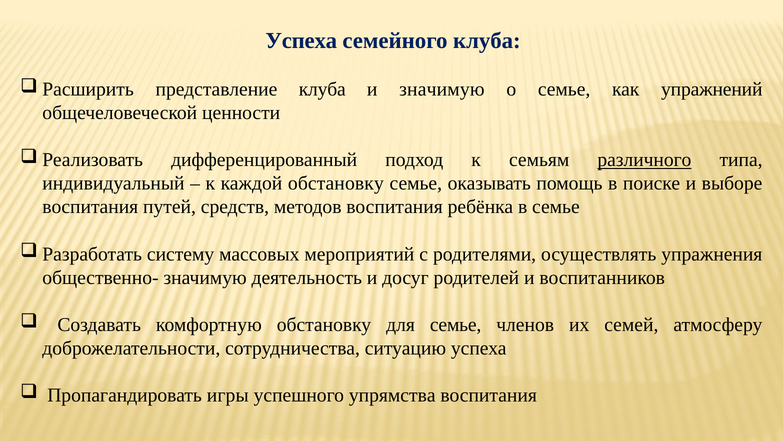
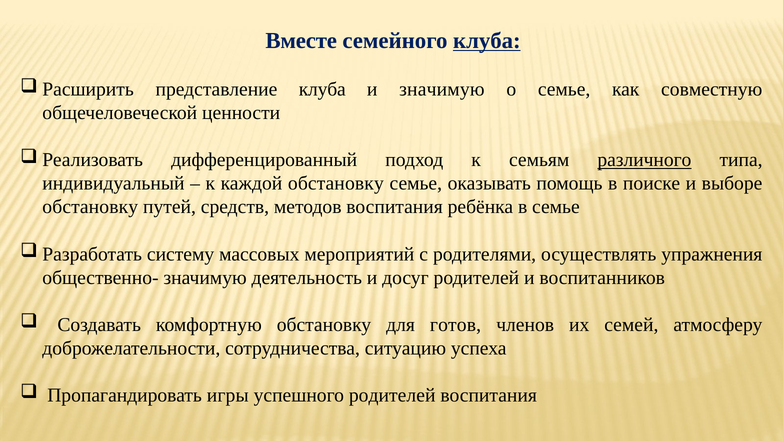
Успеха at (301, 41): Успеха -> Вместе
клуба at (487, 41) underline: none -> present
упражнений: упражнений -> совместную
воспитания at (90, 207): воспитания -> обстановку
для семье: семье -> готов
успешного упрямства: упрямства -> родителей
